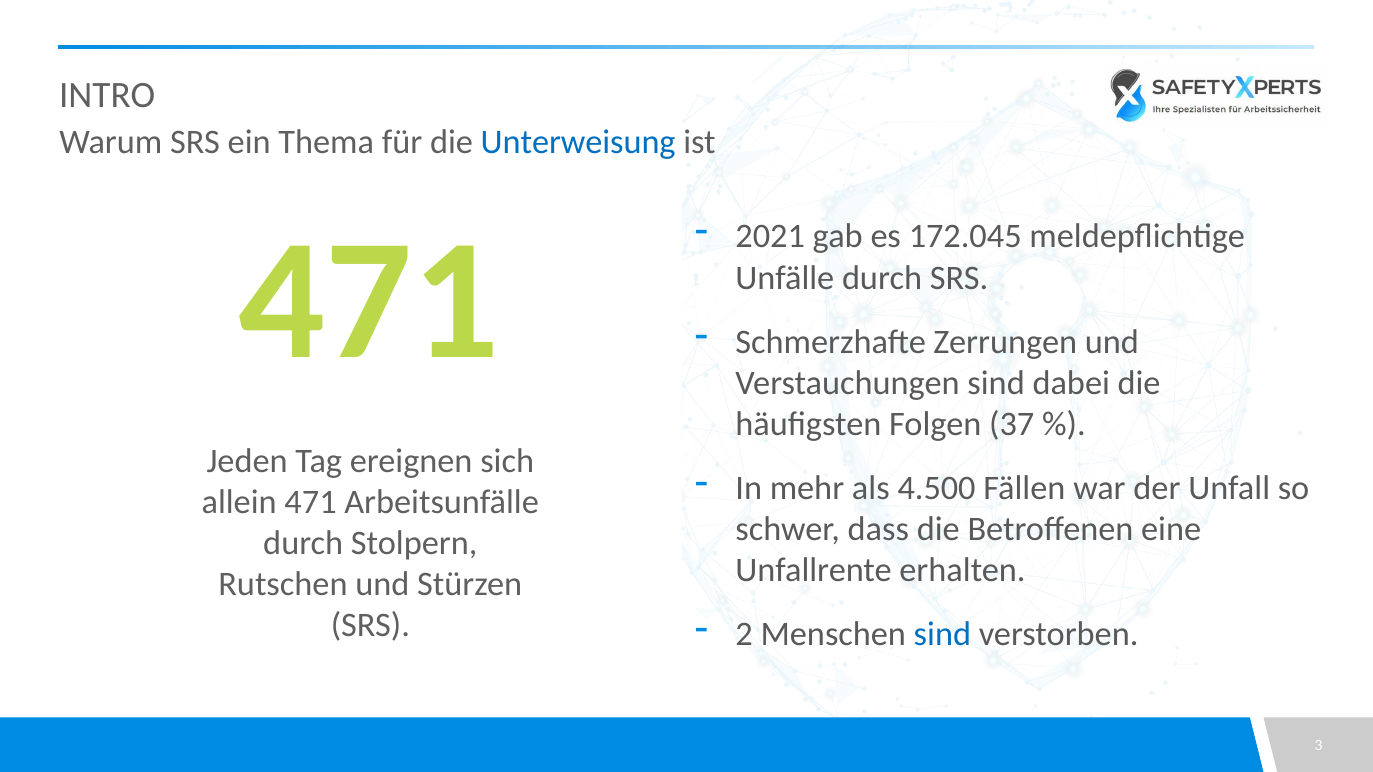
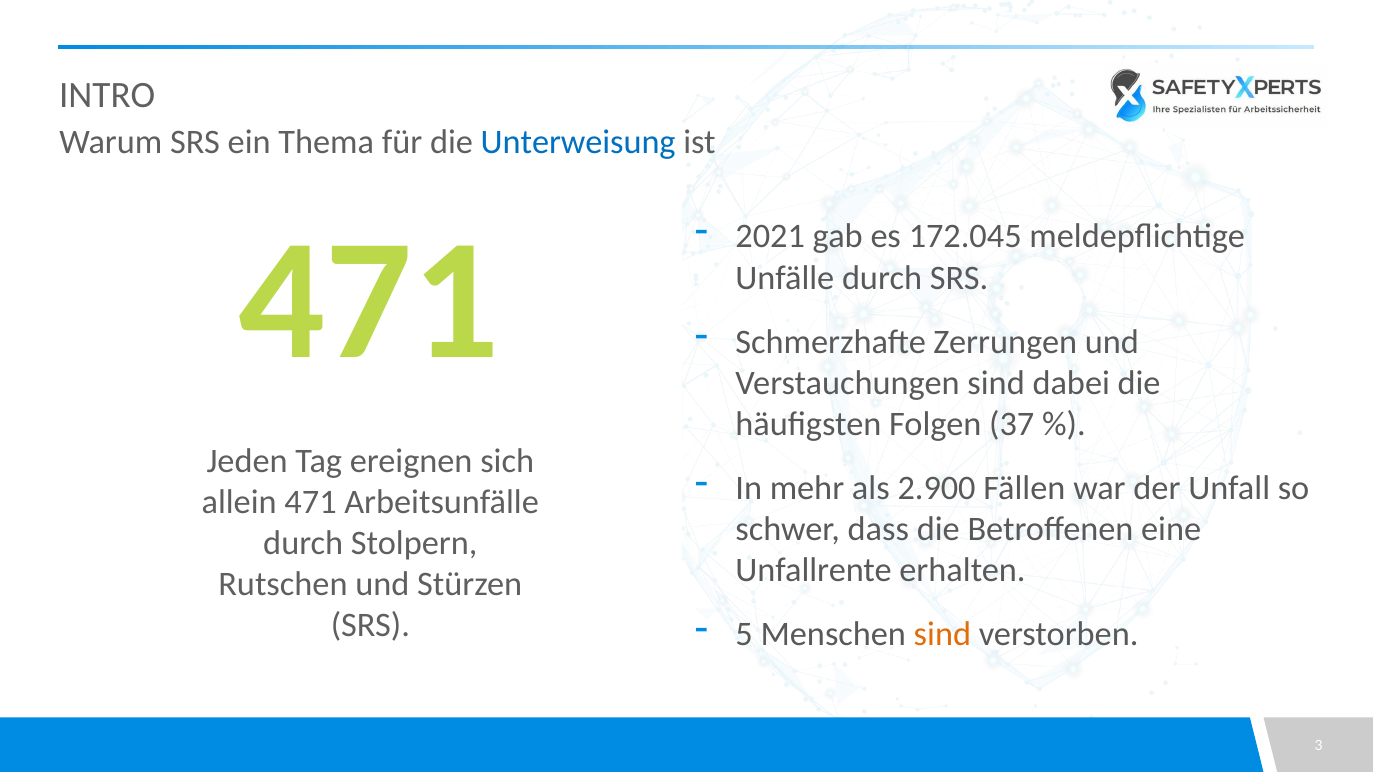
4.500: 4.500 -> 2.900
2: 2 -> 5
sind at (942, 635) colour: blue -> orange
